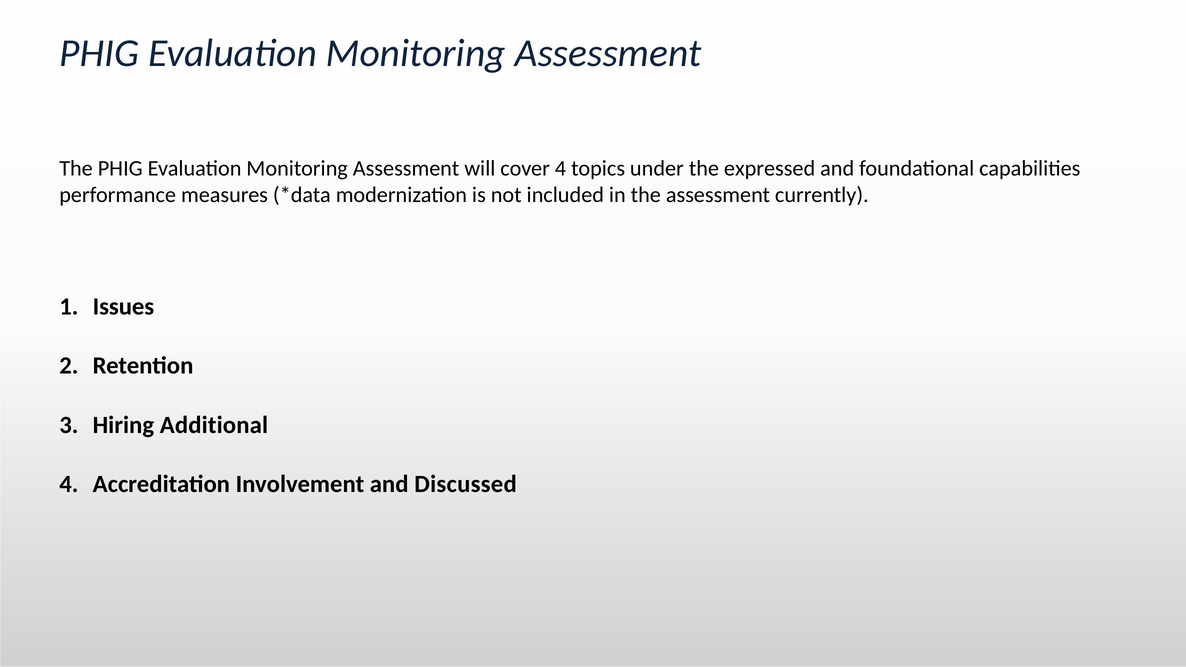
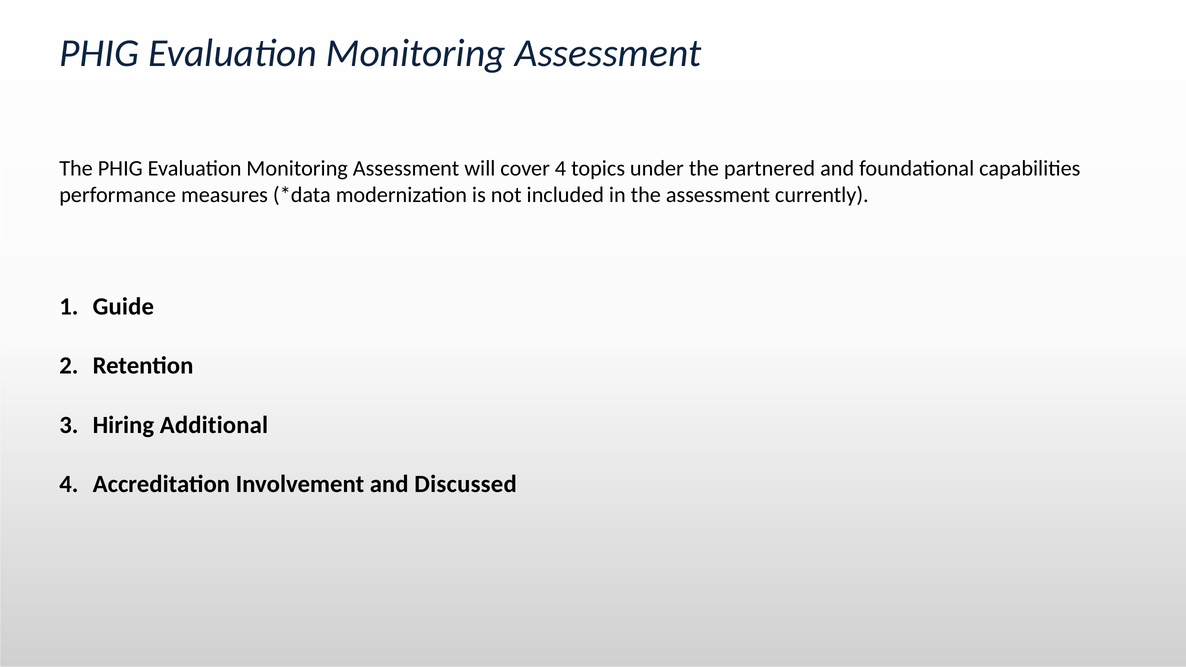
expressed: expressed -> partnered
Issues: Issues -> Guide
